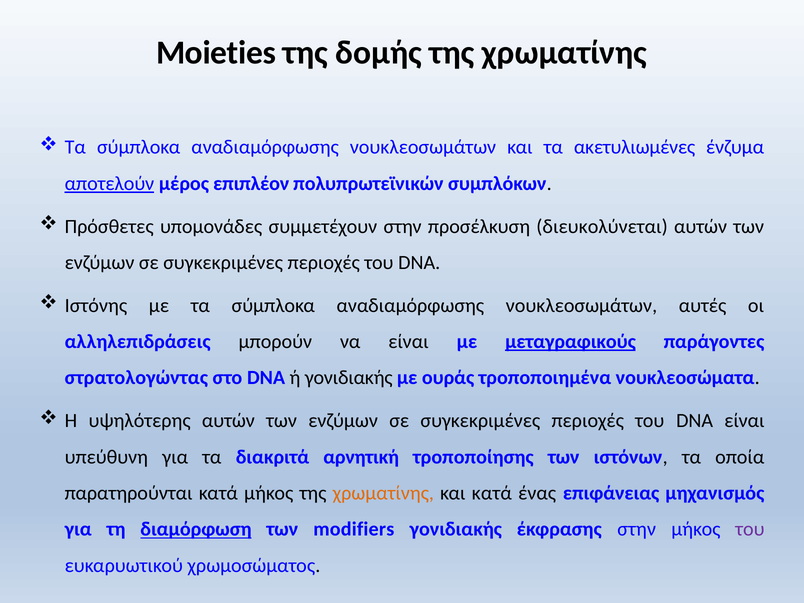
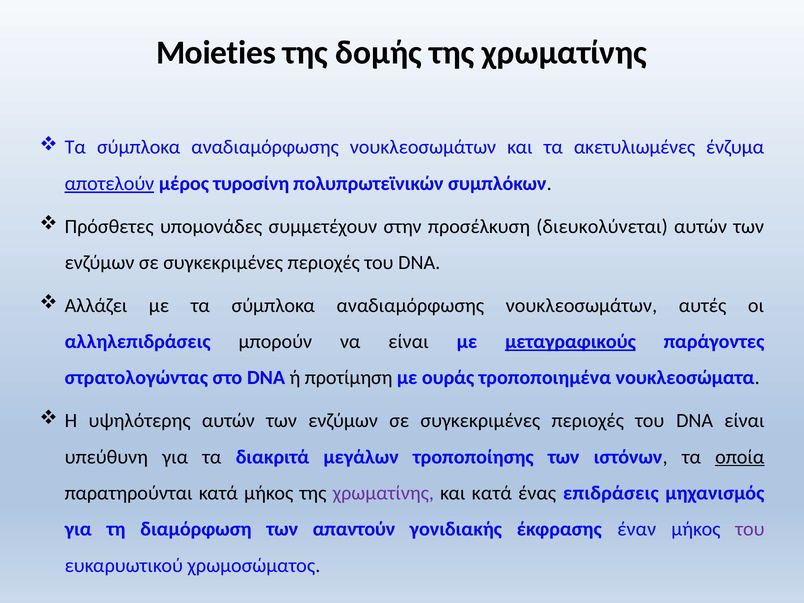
επιπλέον: επιπλέον -> τυροσίνη
Ιστόνης: Ιστόνης -> Αλλάζει
ή γονιδιακής: γονιδιακής -> προτίμηση
αρνητική: αρνητική -> μεγάλων
οποία underline: none -> present
χρωματίνης at (383, 493) colour: orange -> purple
επιφάνειας: επιφάνειας -> επιδράσεις
διαμόρφωση underline: present -> none
modifiers: modifiers -> απαντούν
έκφρασης στην: στην -> έναν
